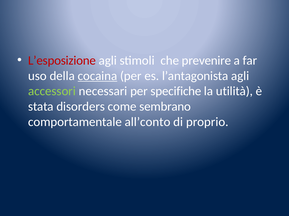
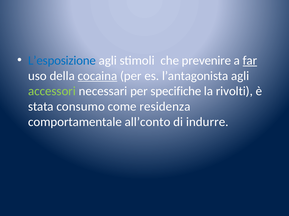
L’esposizione colour: red -> blue
far underline: none -> present
utilità: utilità -> rivolti
disorders: disorders -> consumo
sembrano: sembrano -> residenza
proprio: proprio -> indurre
